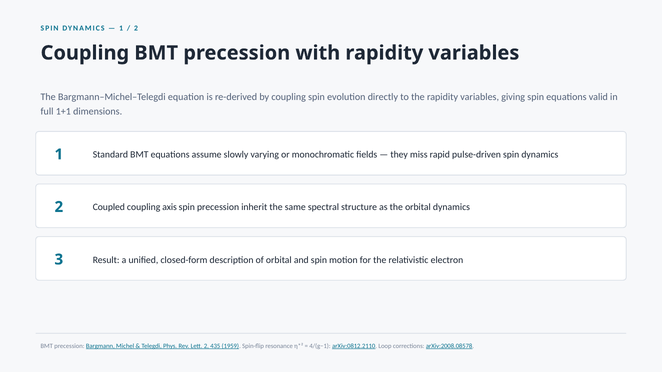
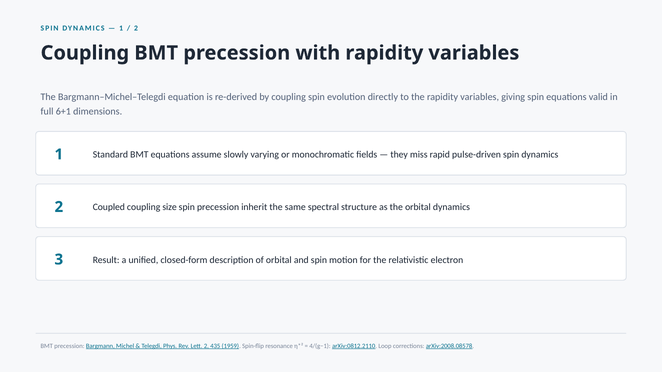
1+1: 1+1 -> 6+1
axis: axis -> size
